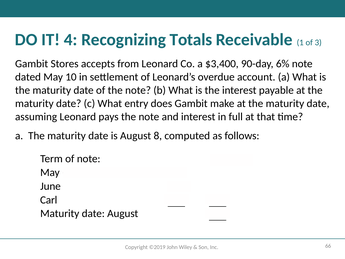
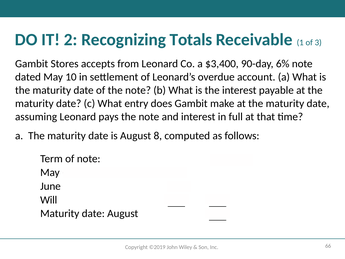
4: 4 -> 2
Carl: Carl -> Will
